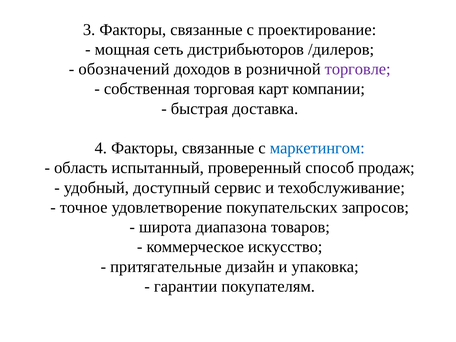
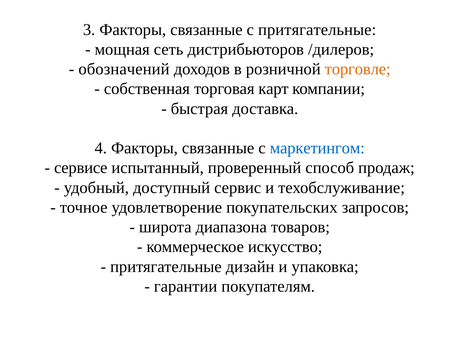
с проектирование: проектирование -> притягательные
торговле colour: purple -> orange
область: область -> сервисе
